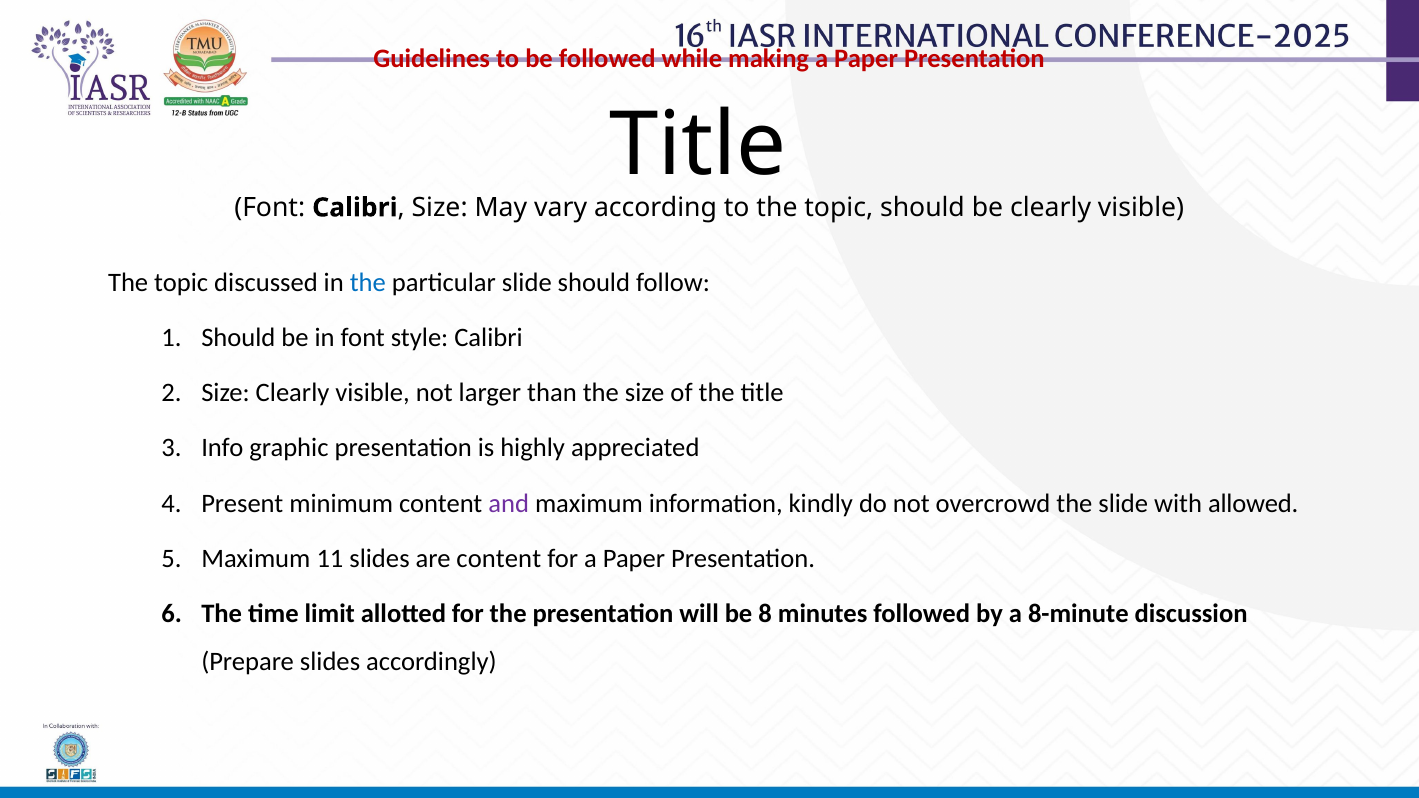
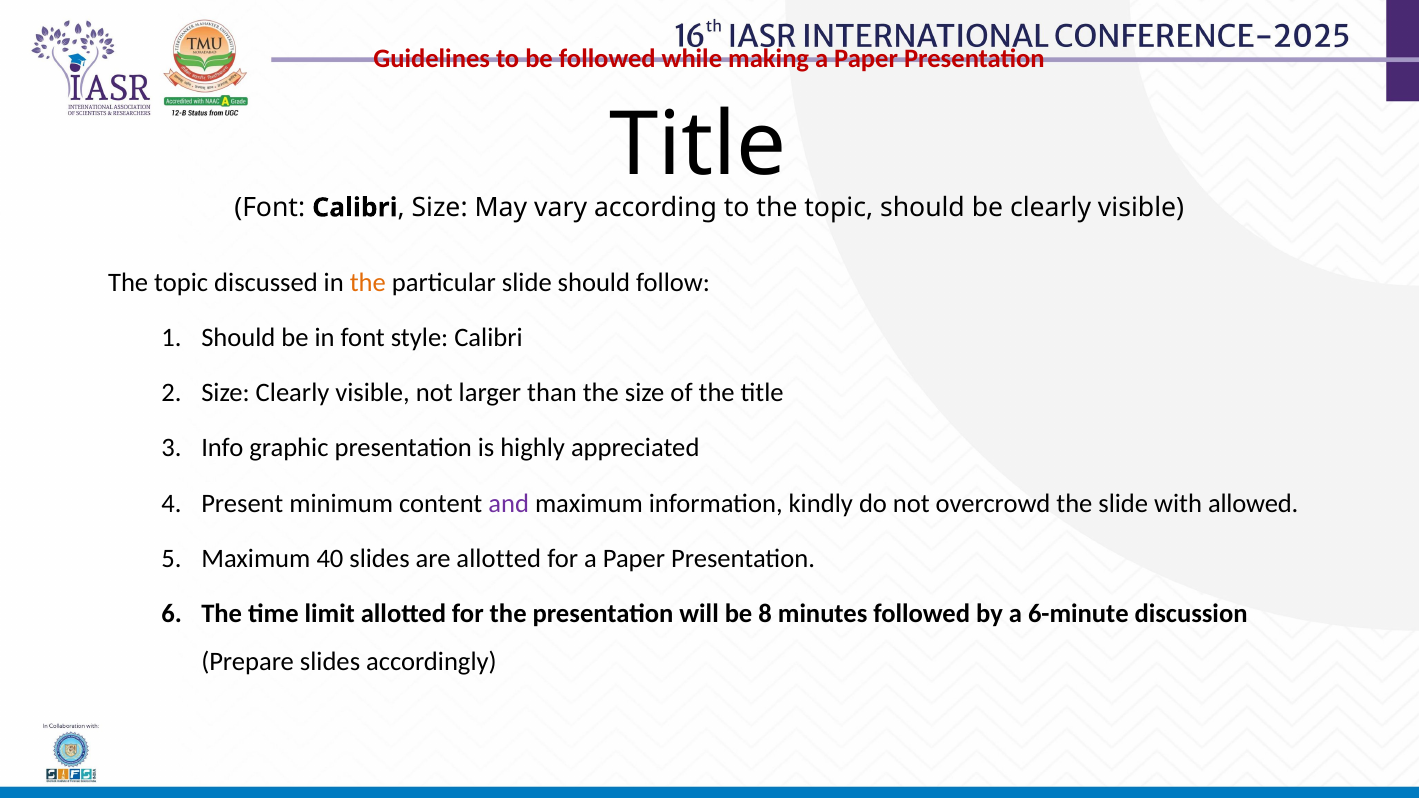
the at (368, 282) colour: blue -> orange
11: 11 -> 40
are content: content -> allotted
8-minute: 8-minute -> 6-minute
